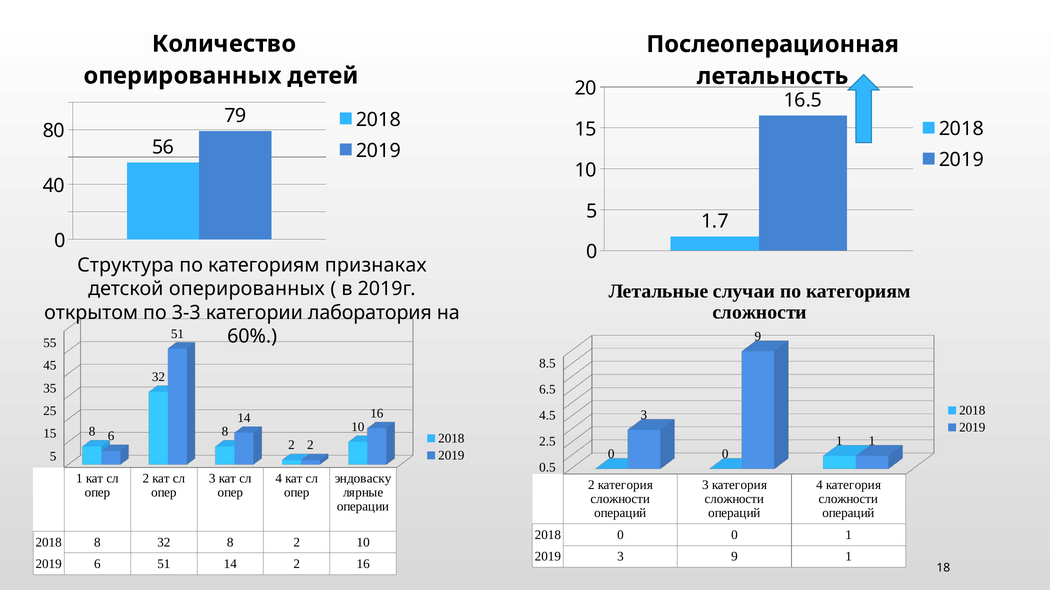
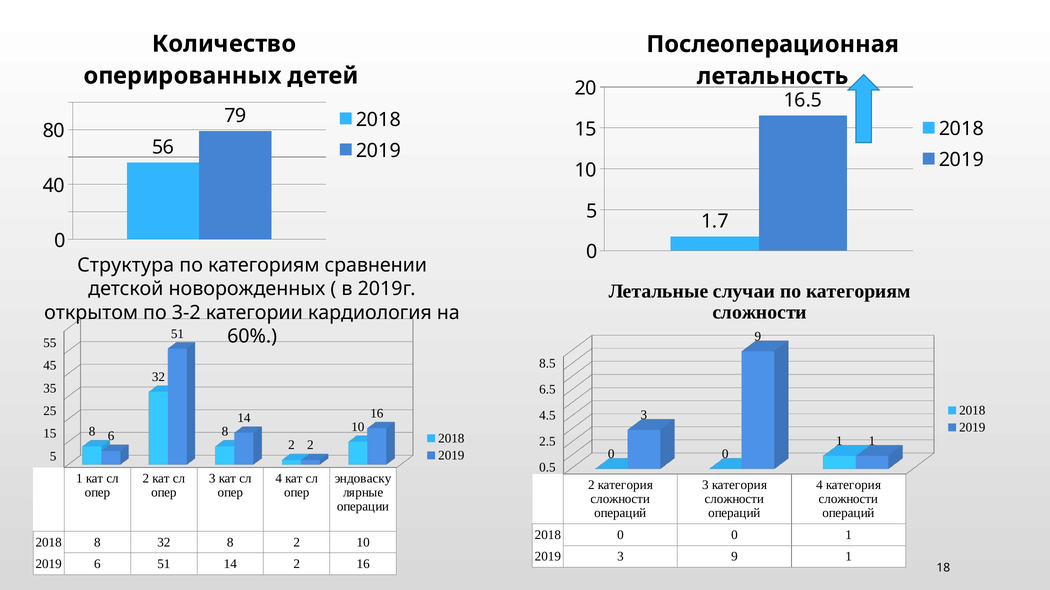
признаках: признаках -> сравнении
детской оперированных: оперированных -> новорожденных
3-3: 3-3 -> 3-2
лаборатория: лаборатория -> кардиология
